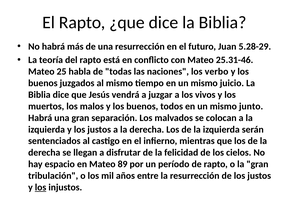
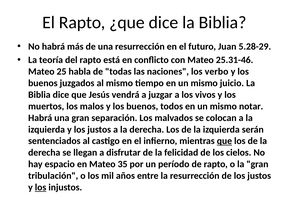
junto: junto -> notar
que at (224, 141) underline: none -> present
89: 89 -> 35
